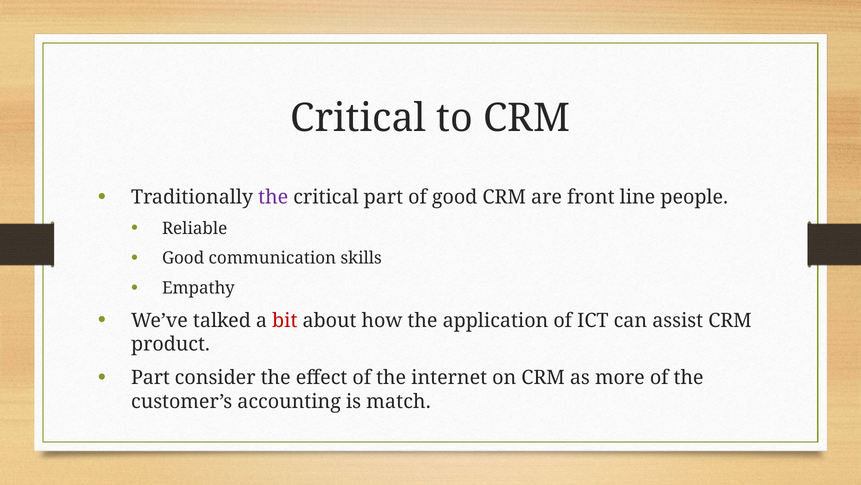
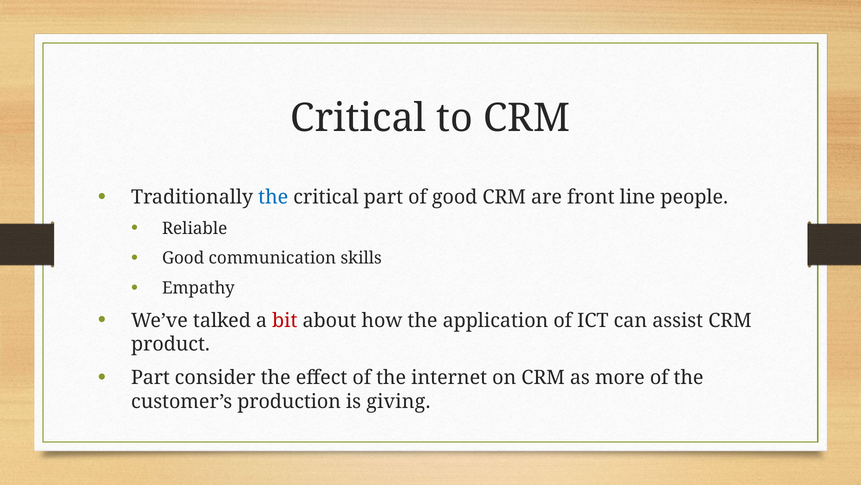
the at (273, 197) colour: purple -> blue
accounting: accounting -> production
match: match -> giving
